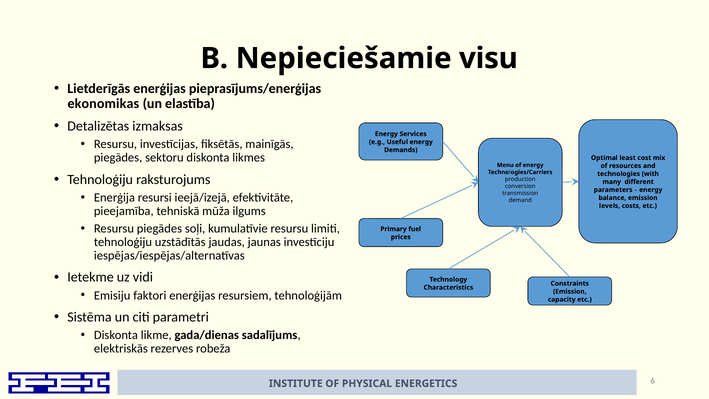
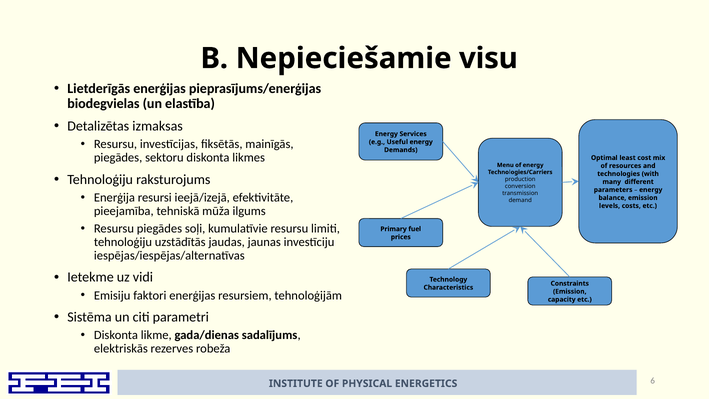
ekonomikas: ekonomikas -> biodegvielas
